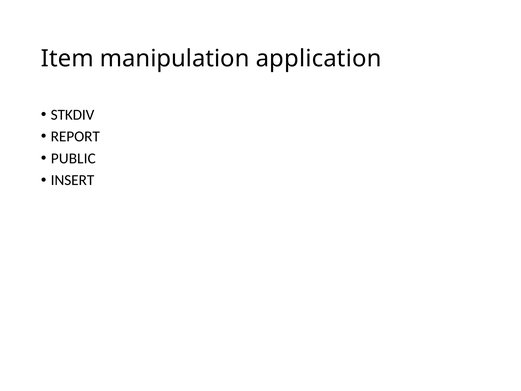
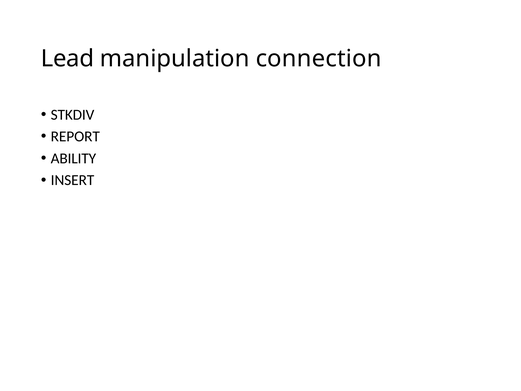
Item: Item -> Lead
application: application -> connection
PUBLIC: PUBLIC -> ABILITY
